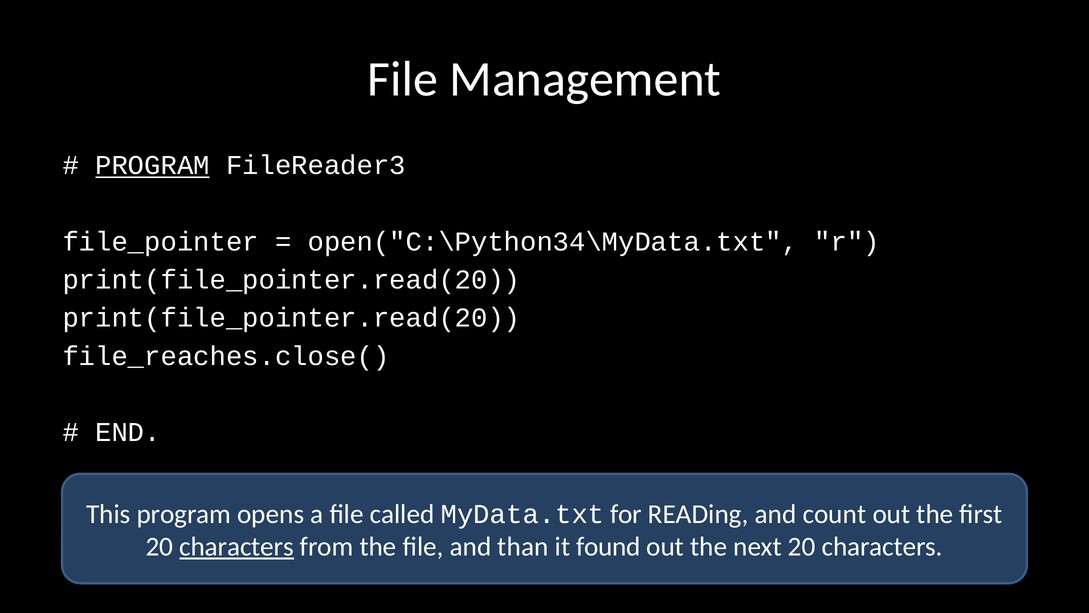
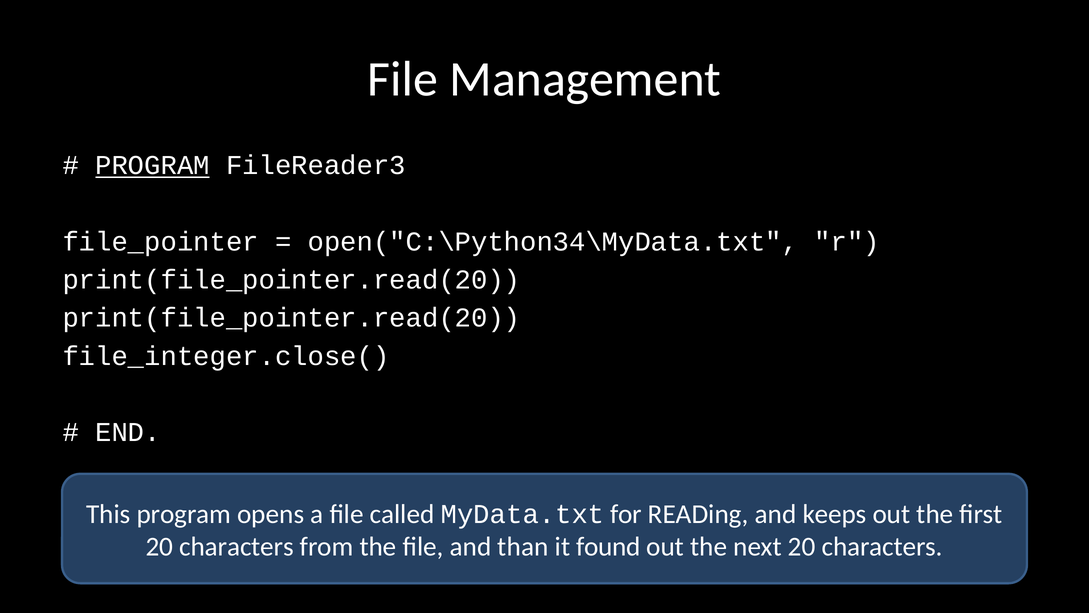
file_reaches.close(: file_reaches.close( -> file_integer.close(
count: count -> keeps
characters at (237, 546) underline: present -> none
